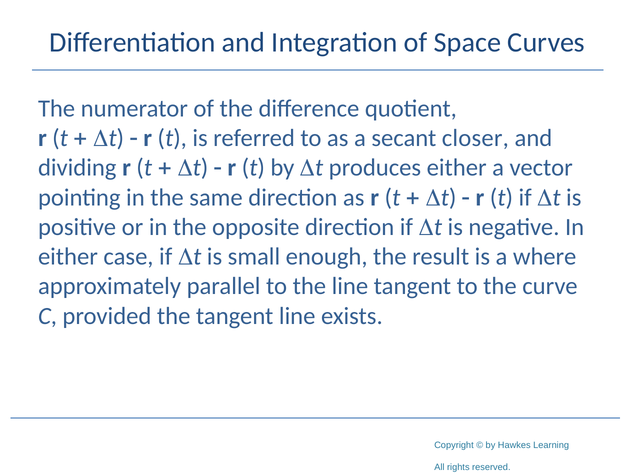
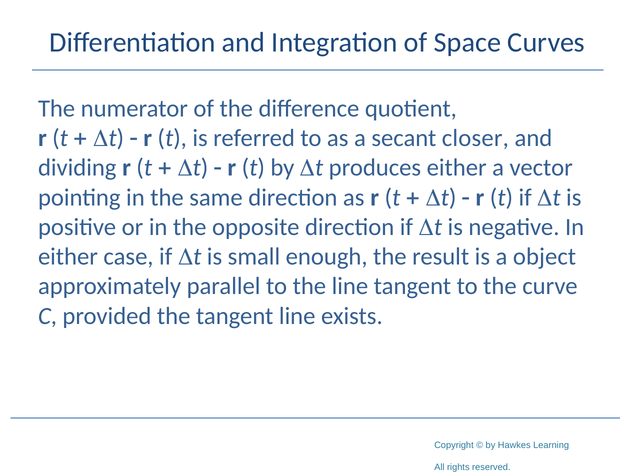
where: where -> object
